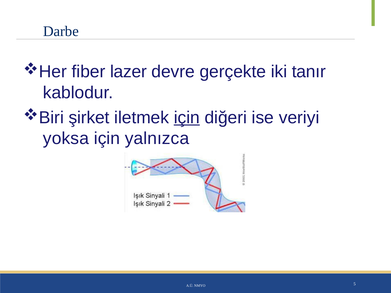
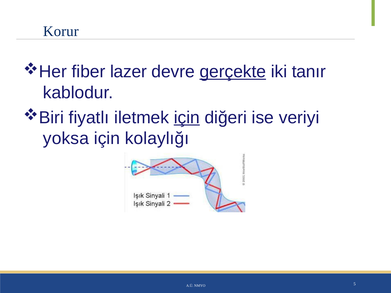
Darbe: Darbe -> Korur
gerçekte underline: none -> present
şirket: şirket -> fiyatlı
yalnızca: yalnızca -> kolaylığı
